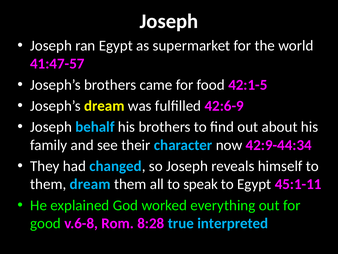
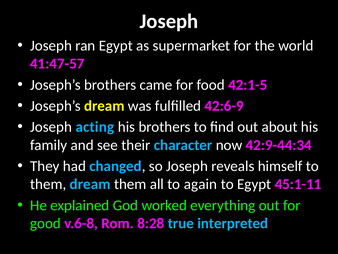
behalf: behalf -> acting
speak: speak -> again
